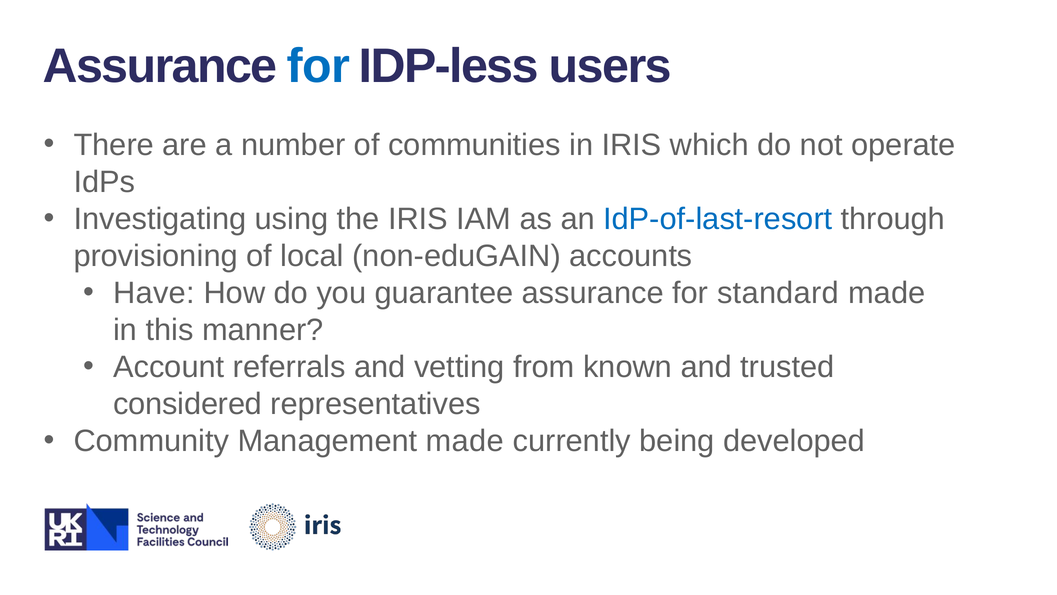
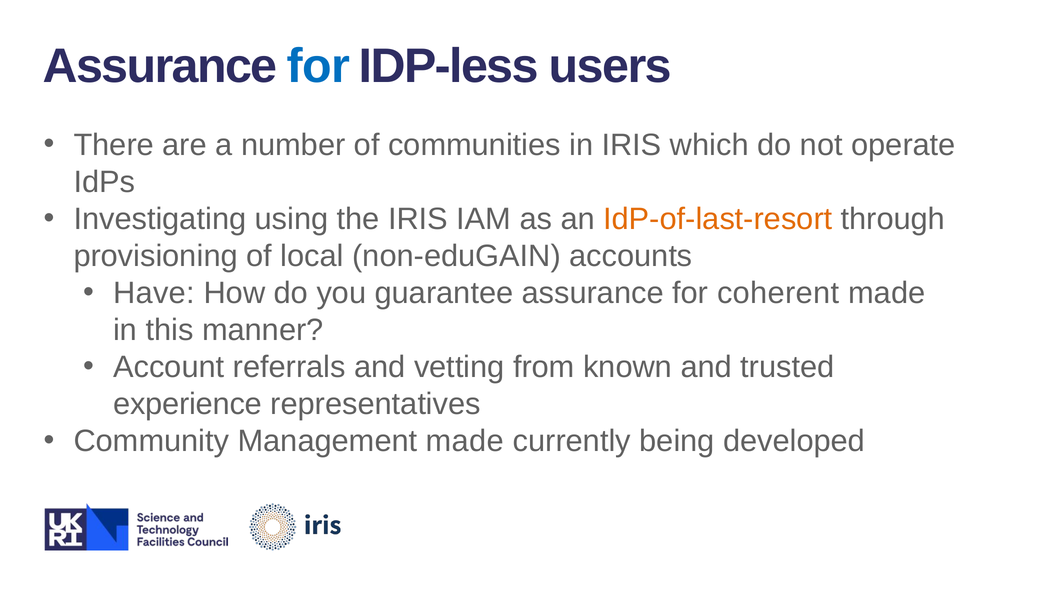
IdP-of-last-resort colour: blue -> orange
standard: standard -> coherent
considered: considered -> experience
